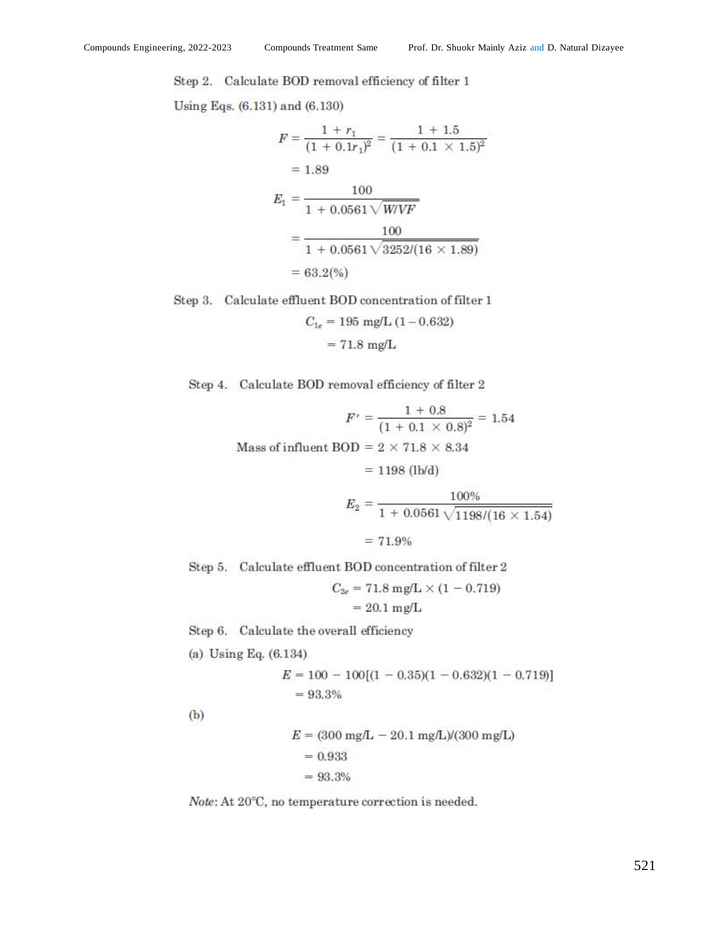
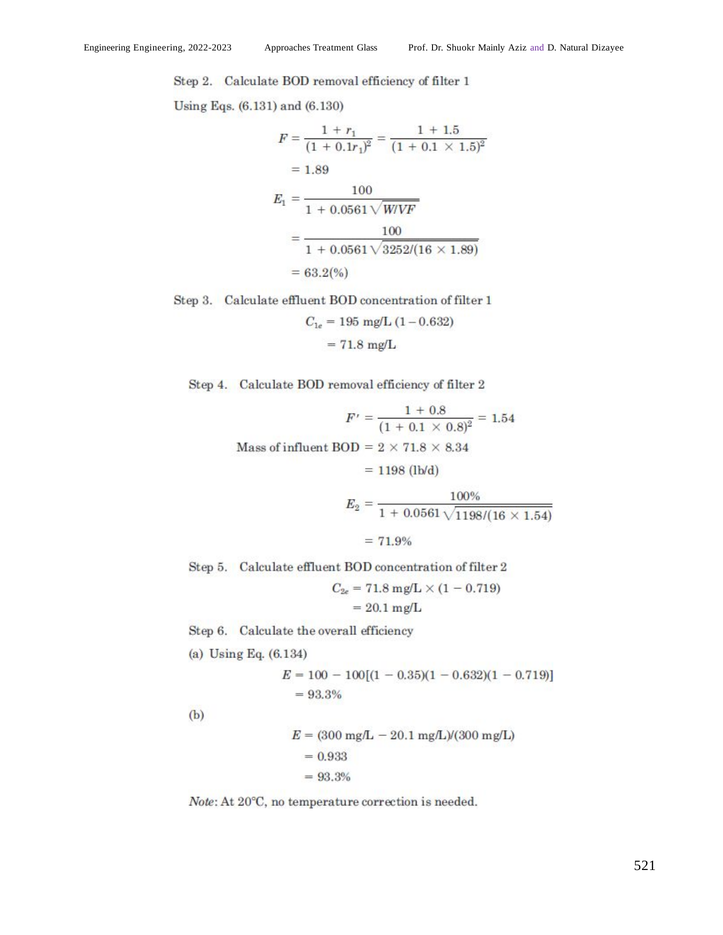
Compounds at (107, 48): Compounds -> Engineering
2022-2023 Compounds: Compounds -> Approaches
Same: Same -> Glass
and colour: blue -> purple
